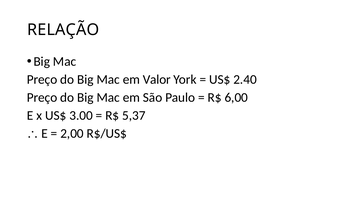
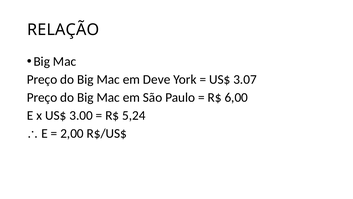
Valor: Valor -> Deve
2.40: 2.40 -> 3.07
5,37: 5,37 -> 5,24
